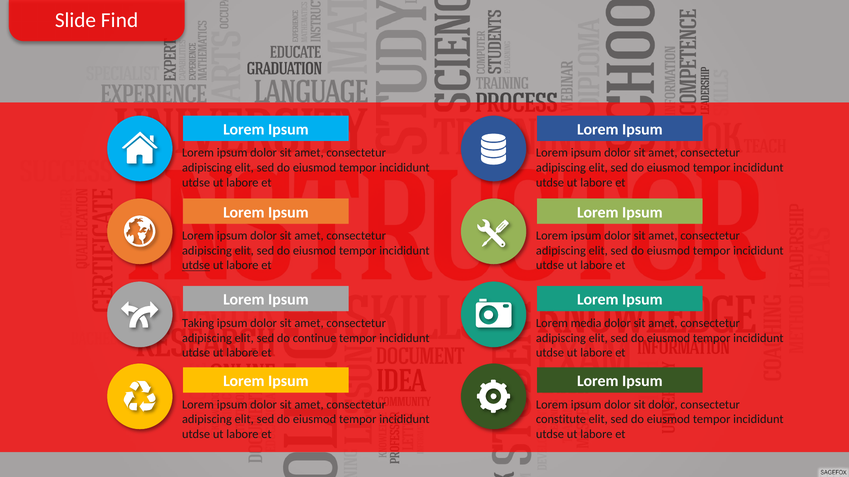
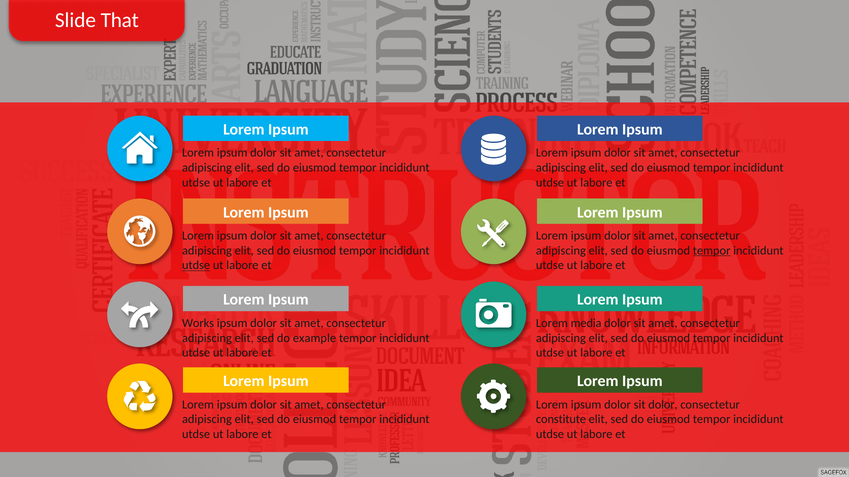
Find: Find -> That
tempor at (712, 251) underline: none -> present
Taking: Taking -> Works
continue: continue -> example
